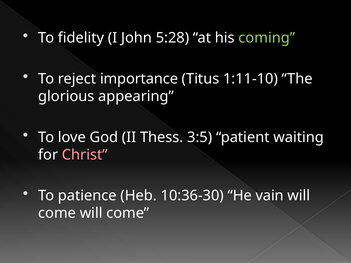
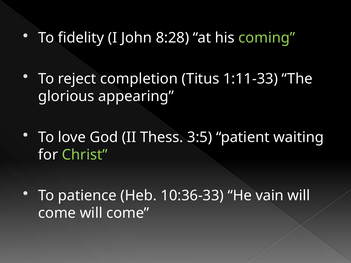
5:28: 5:28 -> 8:28
importance: importance -> completion
1:11-10: 1:11-10 -> 1:11-33
Christ colour: pink -> light green
10:36-30: 10:36-30 -> 10:36-33
